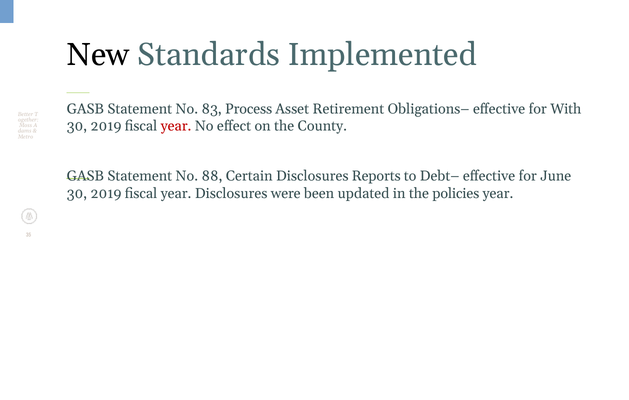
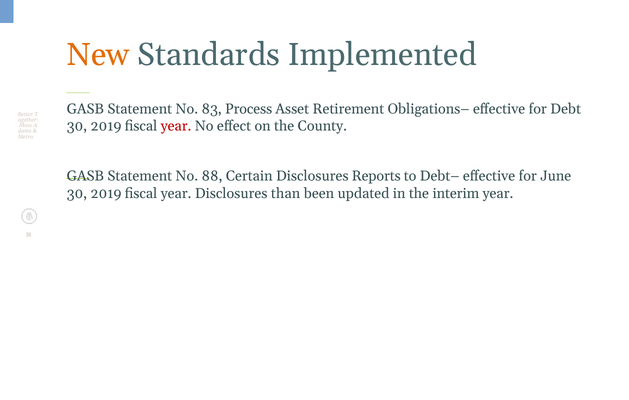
New colour: black -> orange
With: With -> Debt
were: were -> than
policies: policies -> interim
